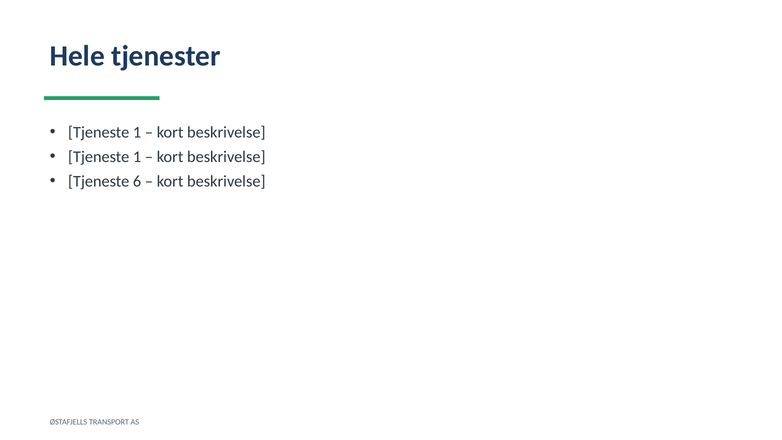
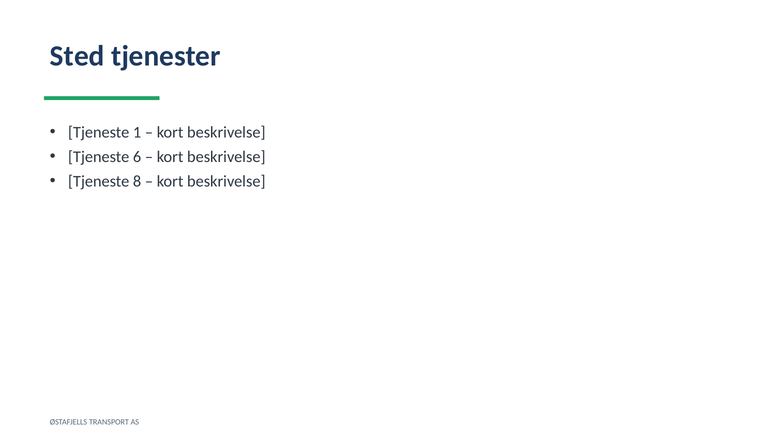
Hele: Hele -> Sted
1 at (137, 157): 1 -> 6
6: 6 -> 8
